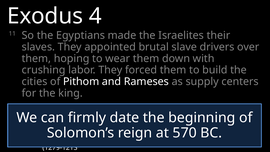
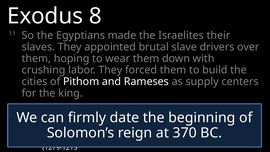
4: 4 -> 8
570: 570 -> 370
